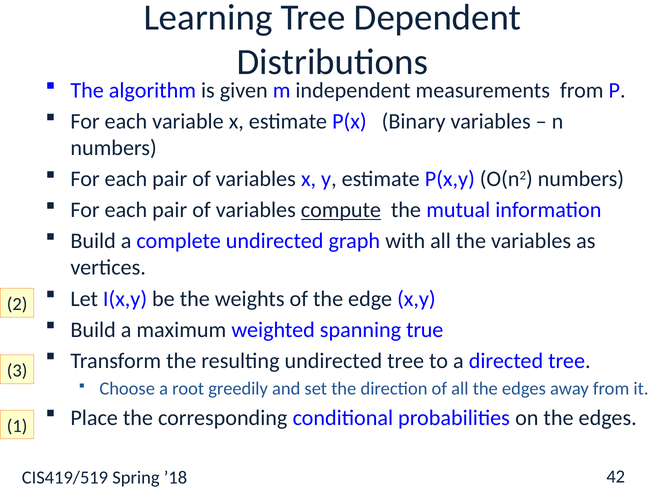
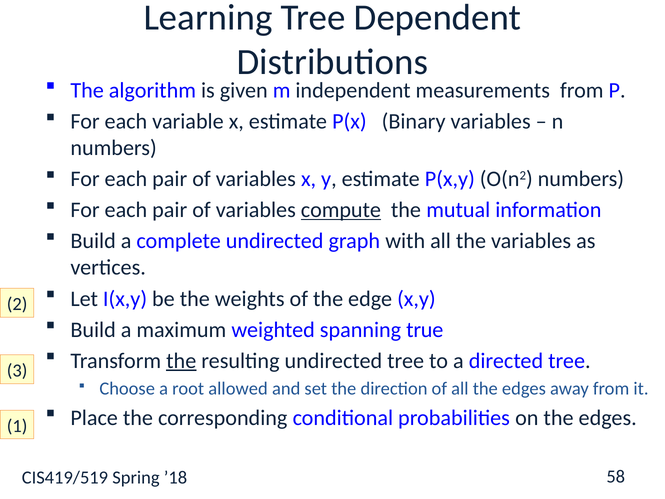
the at (181, 361) underline: none -> present
greedily: greedily -> allowed
42: 42 -> 58
